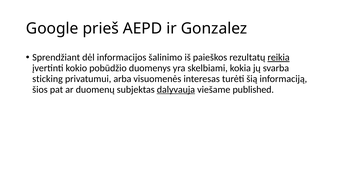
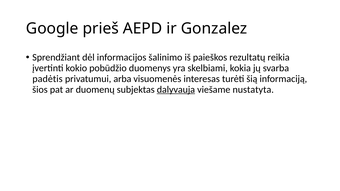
reikia underline: present -> none
sticking: sticking -> padėtis
published: published -> nustatyta
